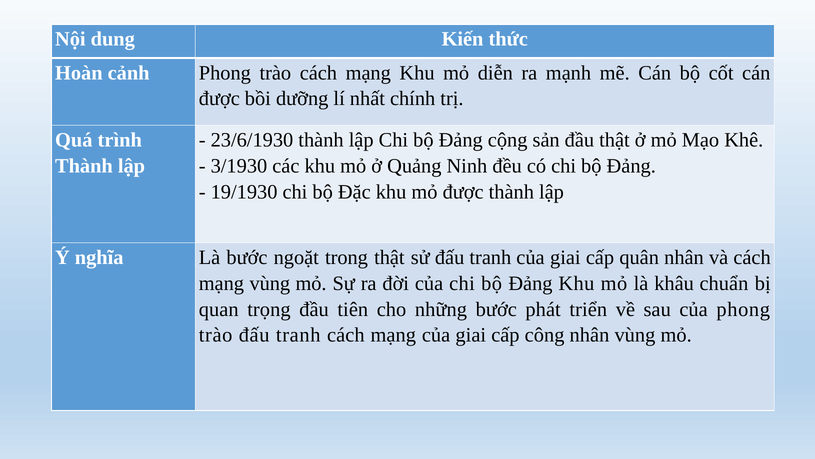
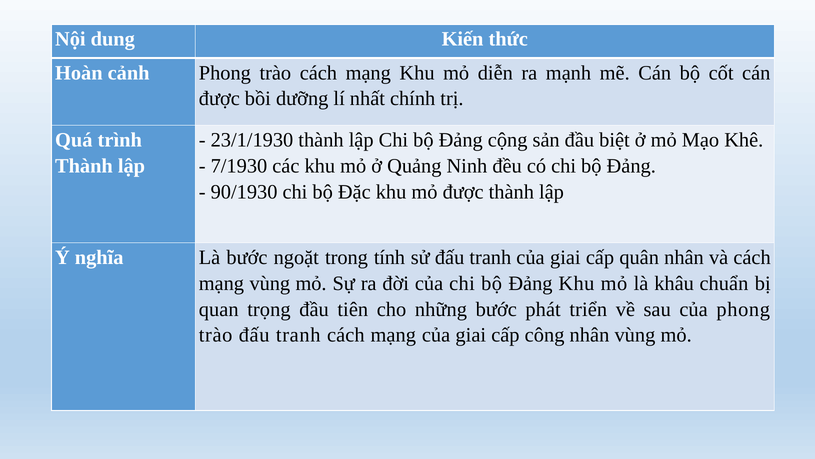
23/6/1930: 23/6/1930 -> 23/1/1930
đầu thật: thật -> biệt
3/1930: 3/1930 -> 7/1930
19/1930: 19/1930 -> 90/1930
trong thật: thật -> tính
